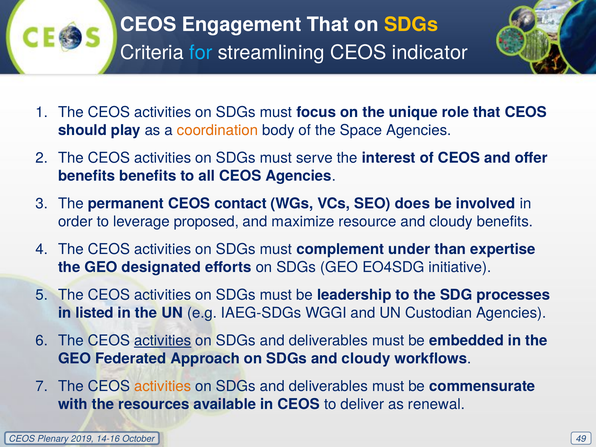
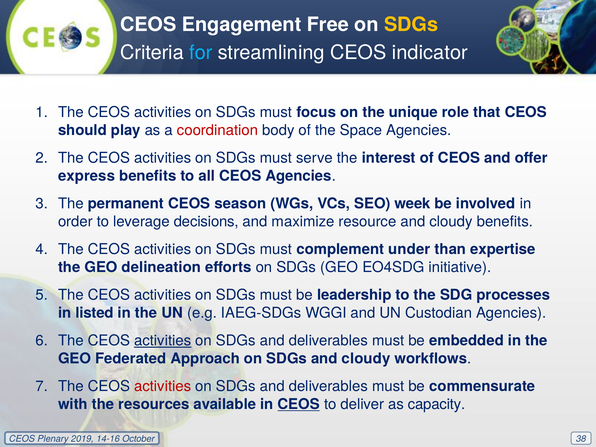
Engagement That: That -> Free
coordination colour: orange -> red
benefits at (87, 176): benefits -> express
contact: contact -> season
does: does -> week
proposed: proposed -> decisions
designated: designated -> delineation
activities at (163, 386) colour: orange -> red
CEOS at (299, 404) underline: none -> present
renewal: renewal -> capacity
49: 49 -> 38
